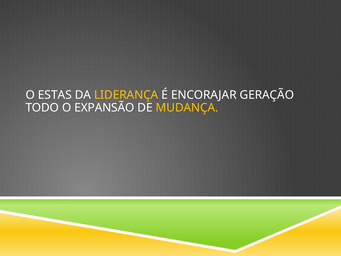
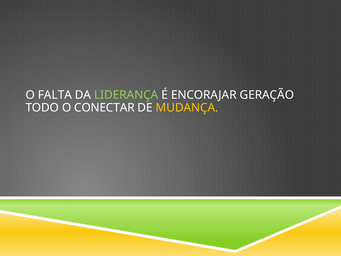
ESTAS: ESTAS -> FALTA
LIDERANÇA colour: yellow -> light green
EXPANSÃO: EXPANSÃO -> CONECTAR
